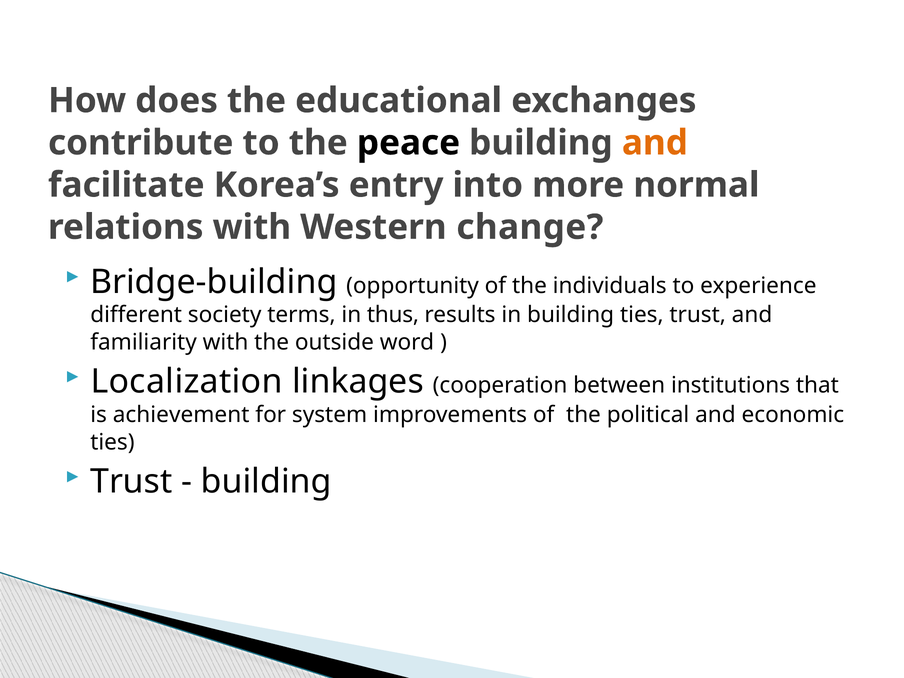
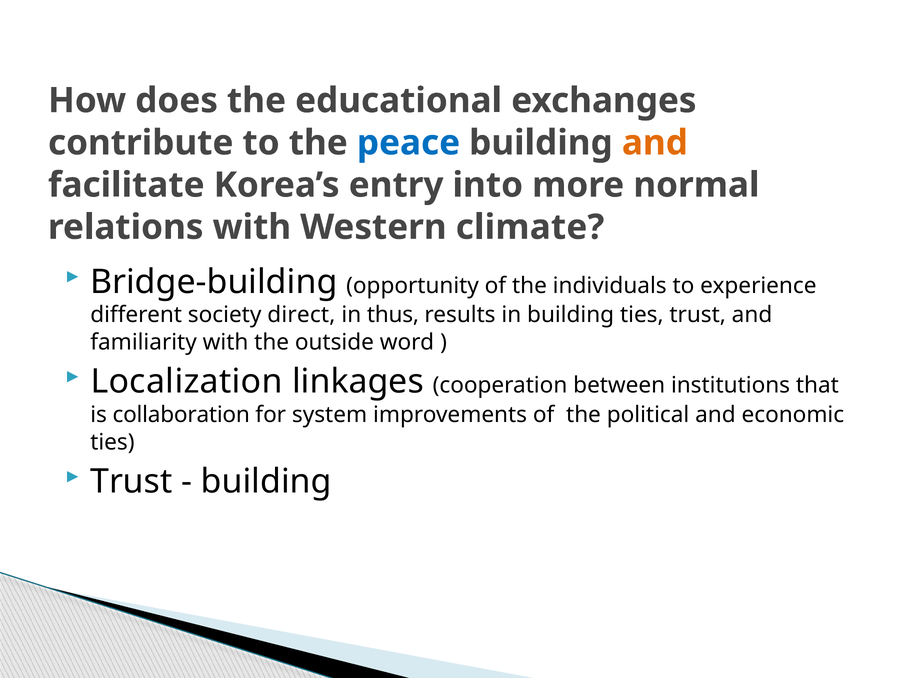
peace colour: black -> blue
change: change -> climate
terms: terms -> direct
achievement: achievement -> collaboration
